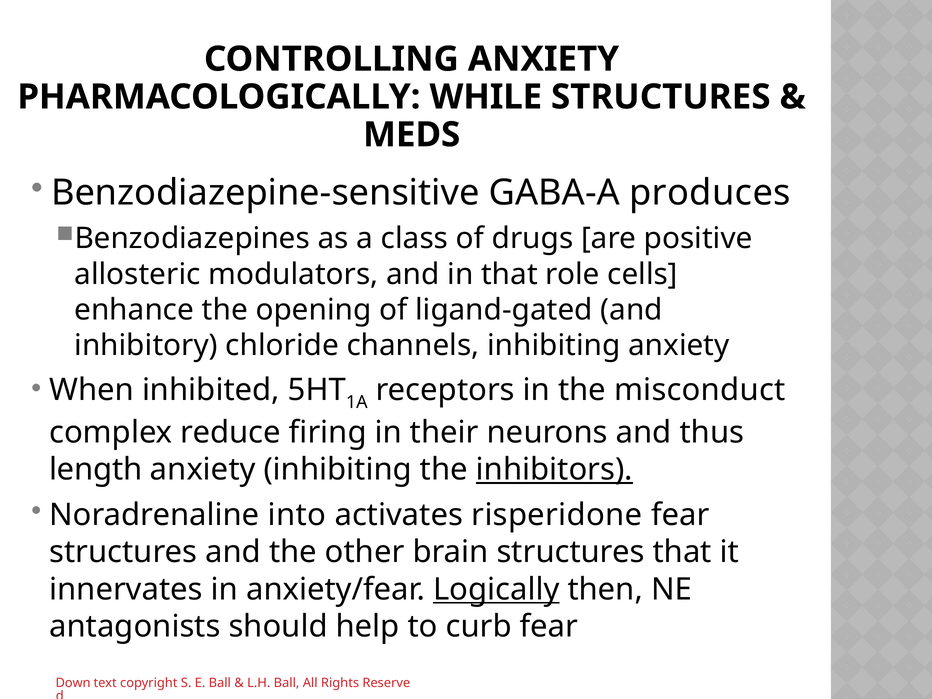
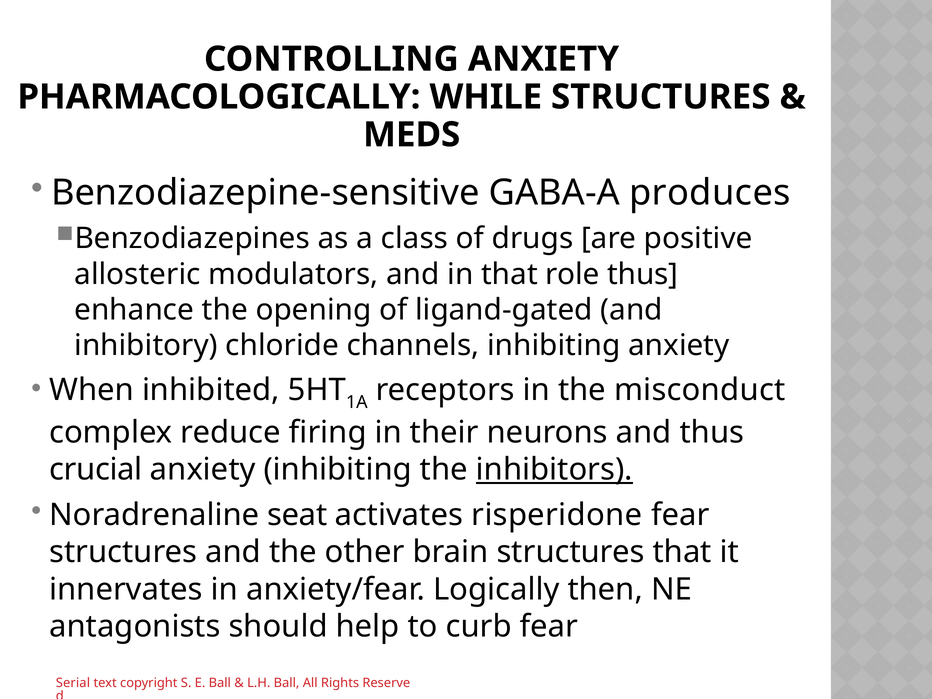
role cells: cells -> thus
length: length -> crucial
into: into -> seat
Logically underline: present -> none
Down: Down -> Serial
